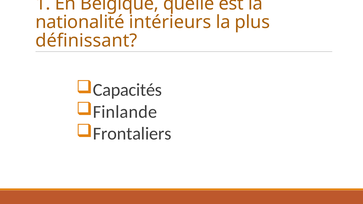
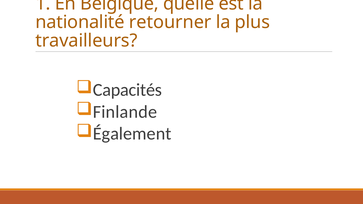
intérieurs: intérieurs -> retourner
définissant: définissant -> travailleurs
Frontaliers: Frontaliers -> Également
